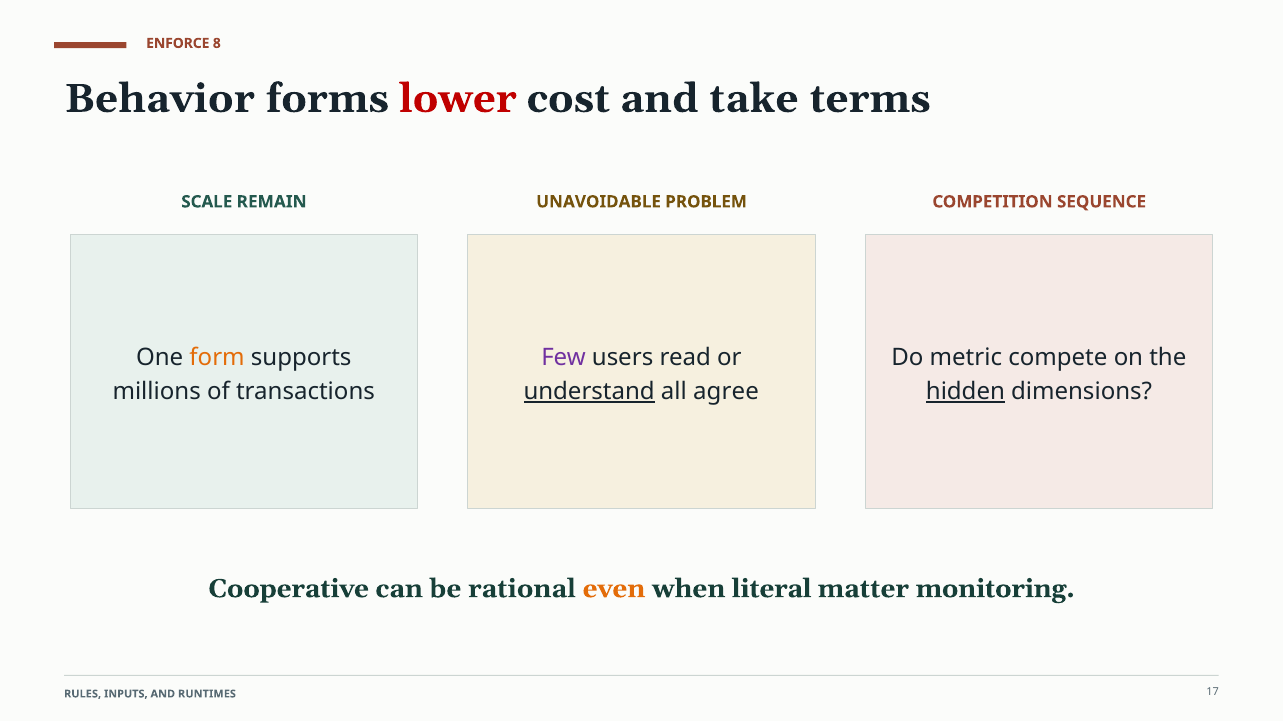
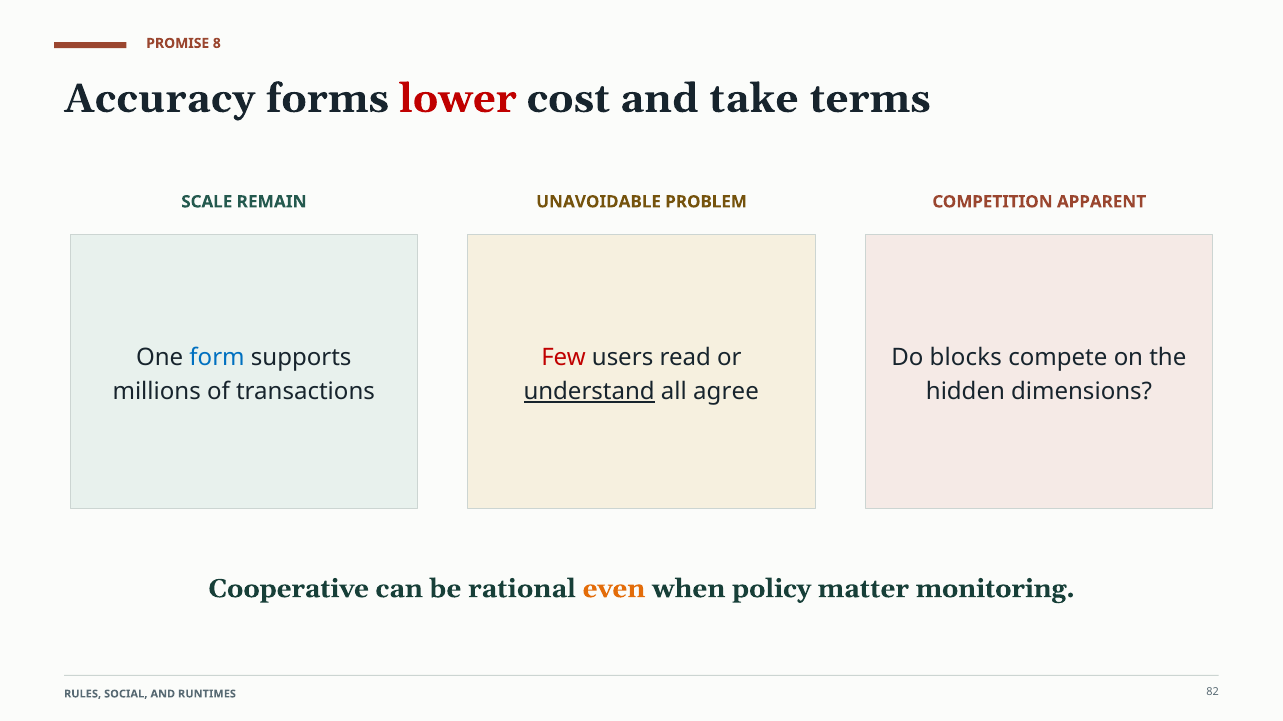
ENFORCE: ENFORCE -> PROMISE
Behavior: Behavior -> Accuracy
SEQUENCE: SEQUENCE -> APPARENT
form colour: orange -> blue
Few colour: purple -> red
metric: metric -> blocks
hidden underline: present -> none
literal: literal -> policy
INPUTS: INPUTS -> SOCIAL
17: 17 -> 82
